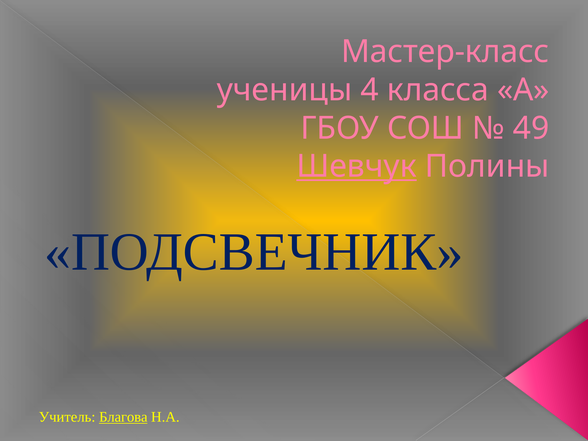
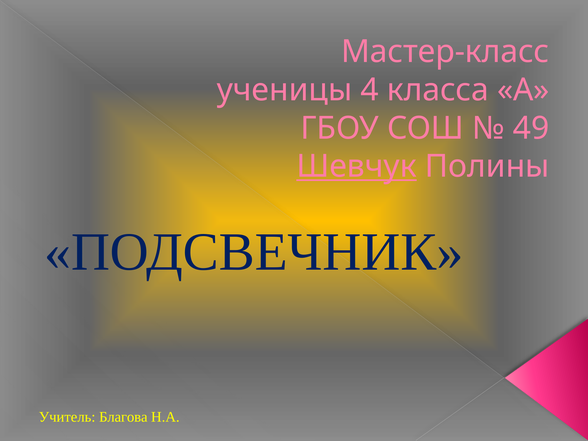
Благова underline: present -> none
